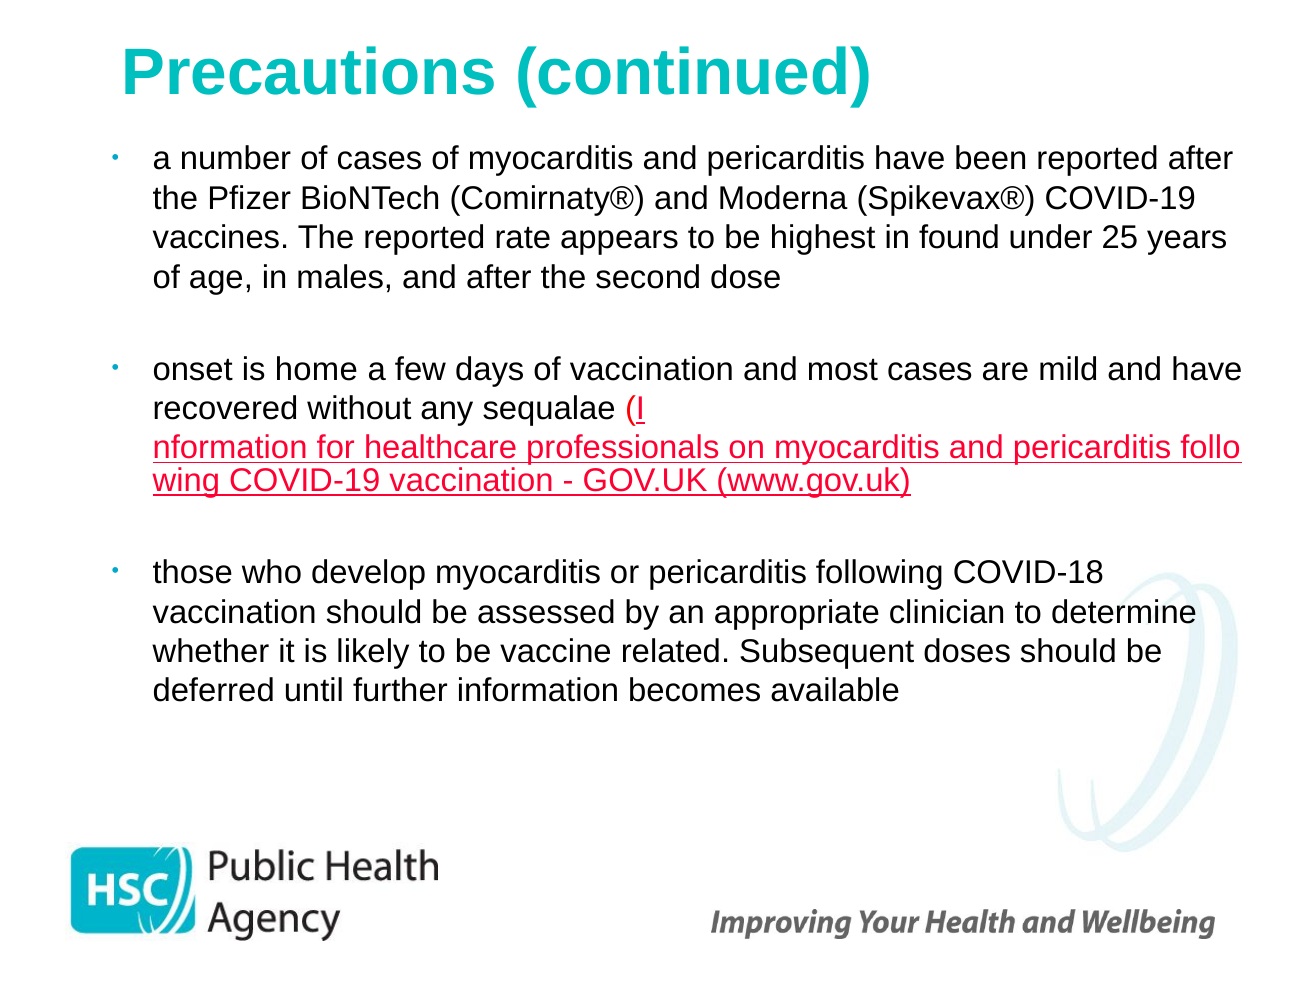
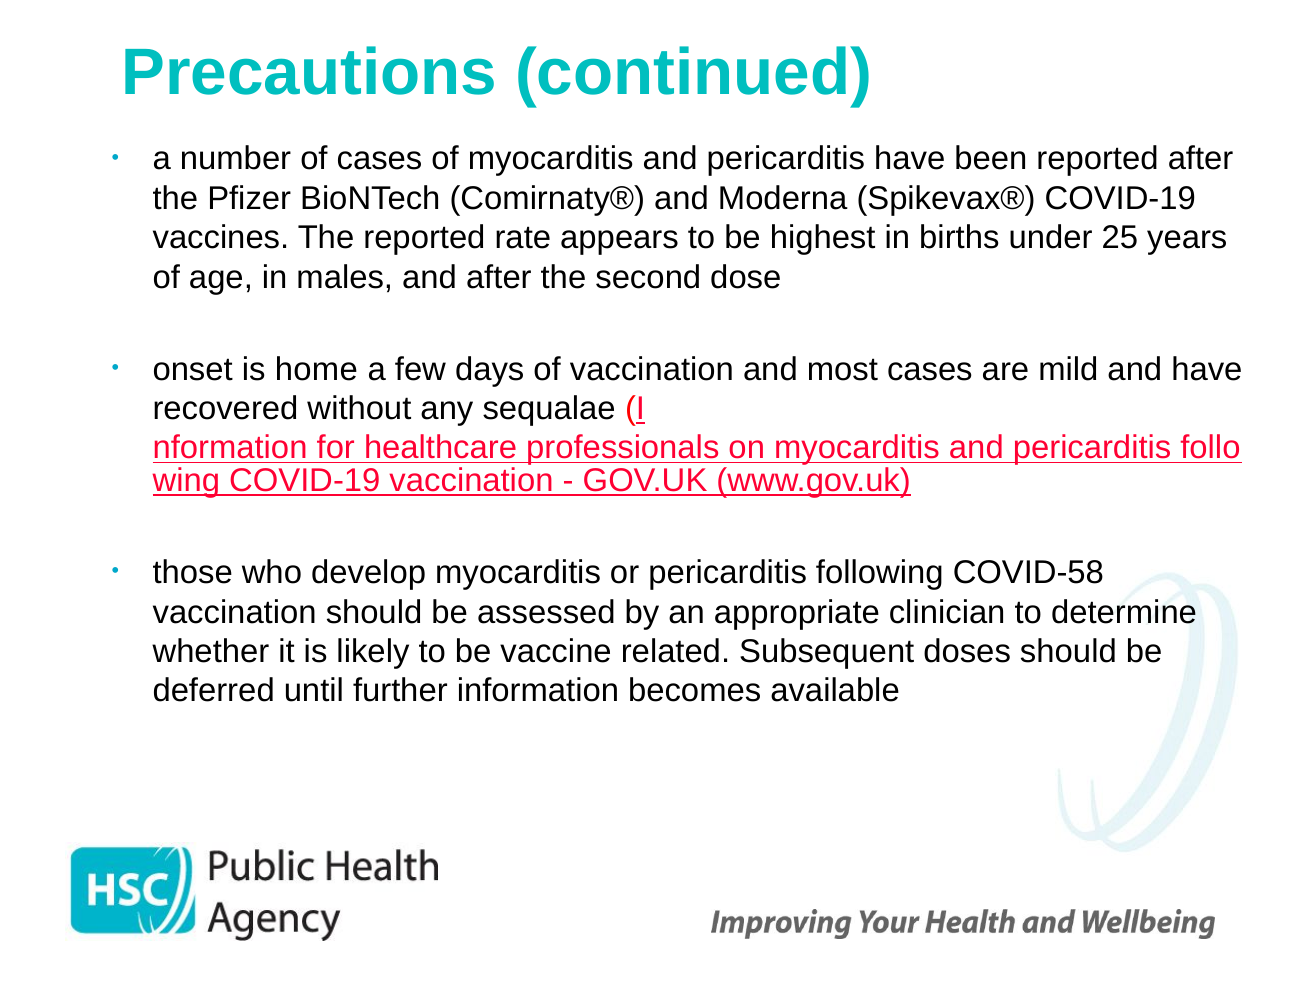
found: found -> births
COVID-18: COVID-18 -> COVID-58
